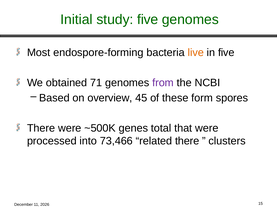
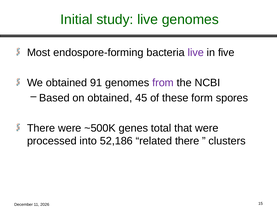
study five: five -> live
live at (196, 52) colour: orange -> purple
71: 71 -> 91
on overview: overview -> obtained
73,466: 73,466 -> 52,186
